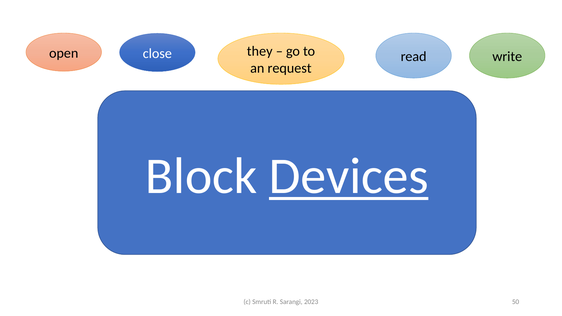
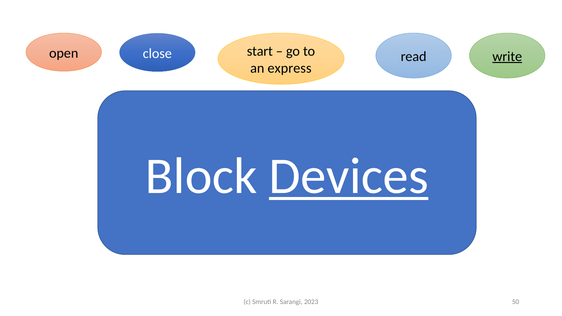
they: they -> start
write underline: none -> present
request: request -> express
